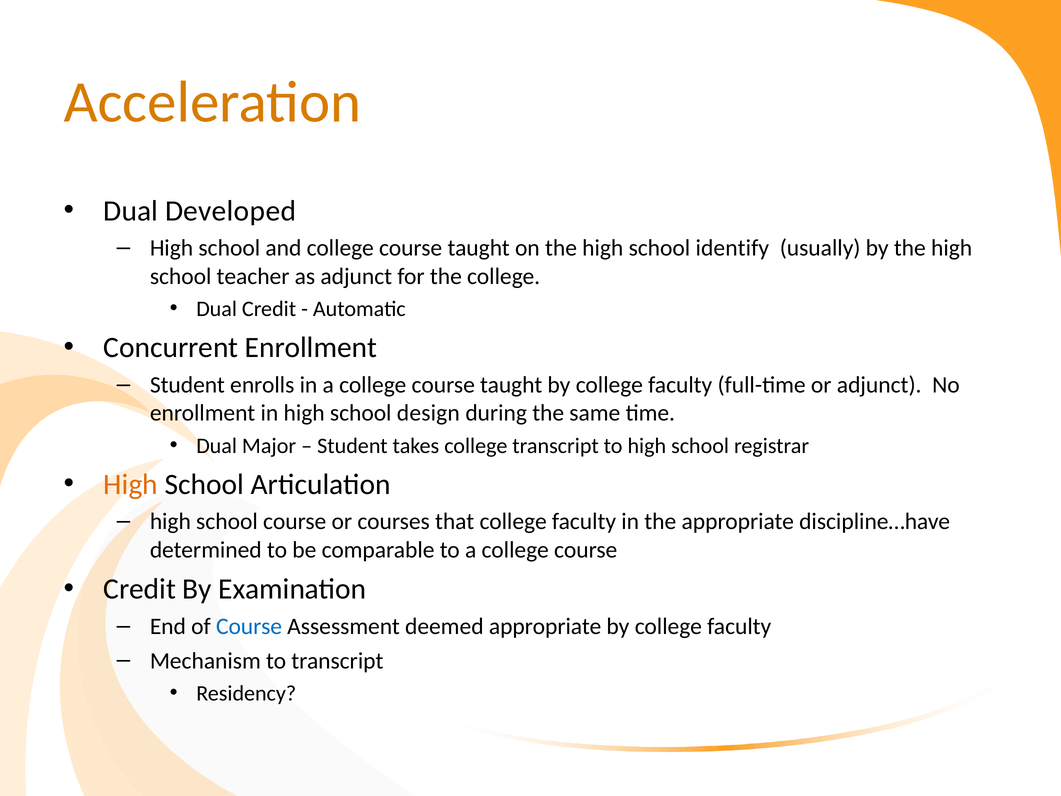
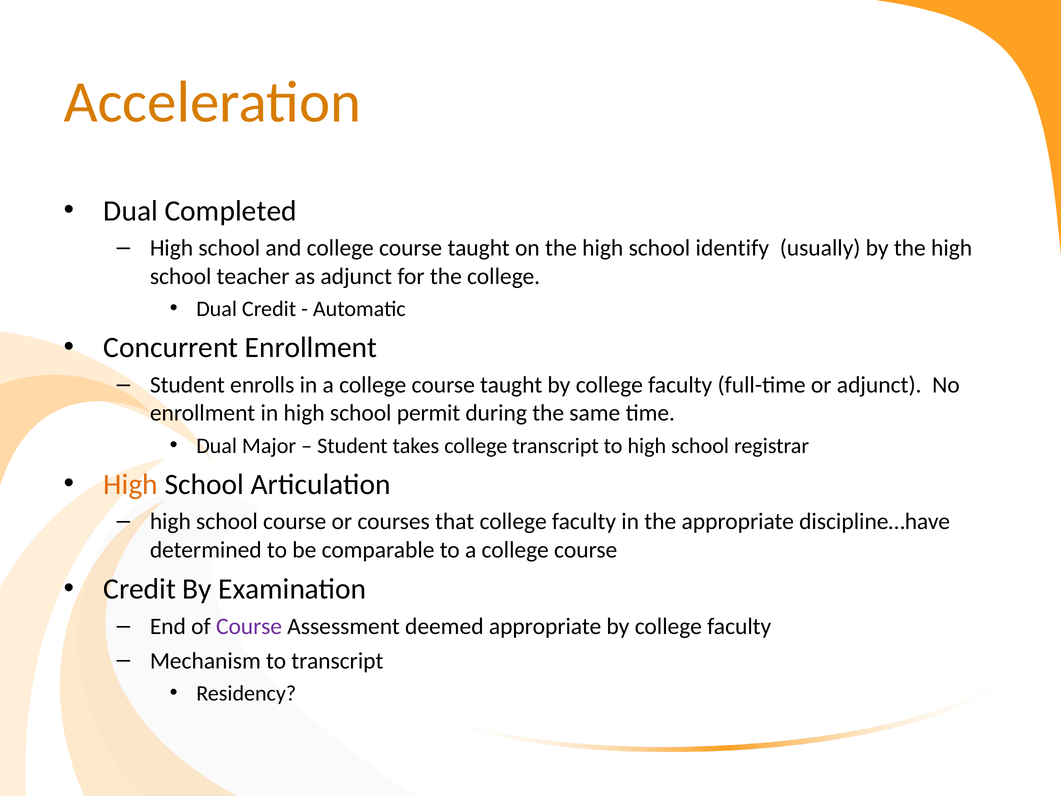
Developed: Developed -> Completed
design: design -> permit
Course at (249, 626) colour: blue -> purple
